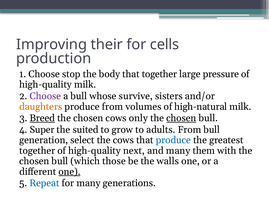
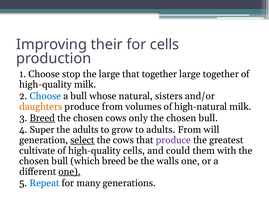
the body: body -> large
large pressure: pressure -> together
Choose at (45, 96) colour: purple -> blue
survive: survive -> natural
chosen at (181, 118) underline: present -> none
the suited: suited -> adults
From bull: bull -> will
select underline: none -> present
produce at (173, 140) colour: blue -> purple
together at (37, 150): together -> cultivate
high-quality next: next -> cells
and many: many -> could
which those: those -> breed
